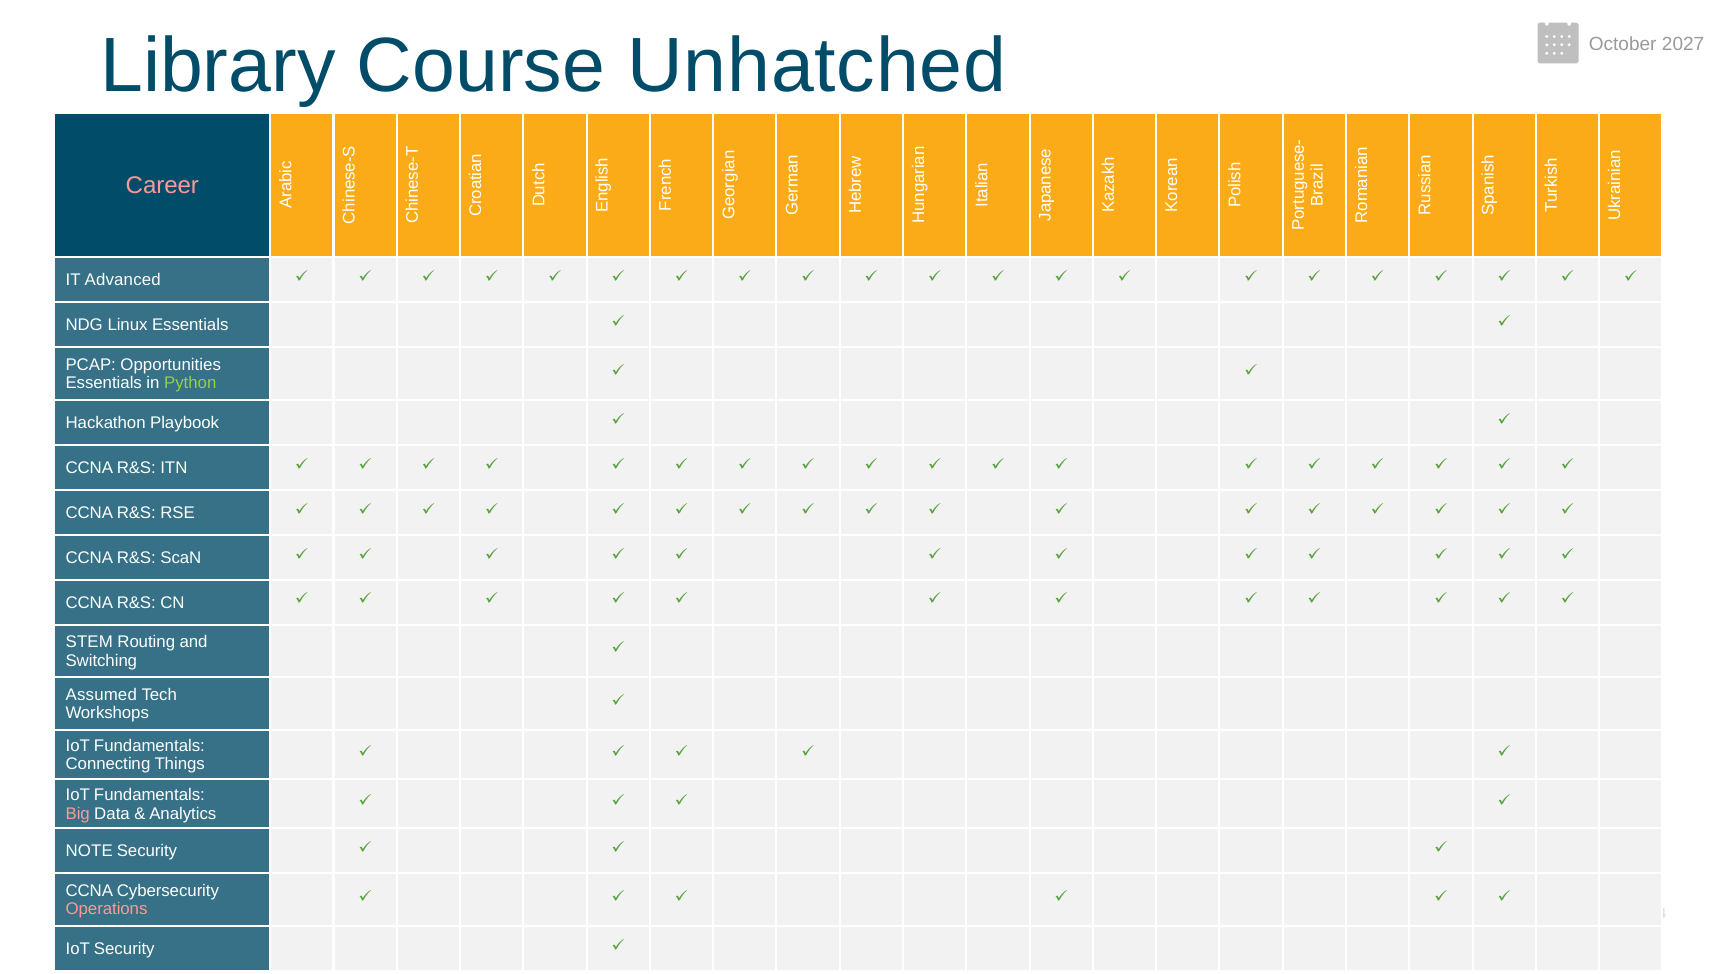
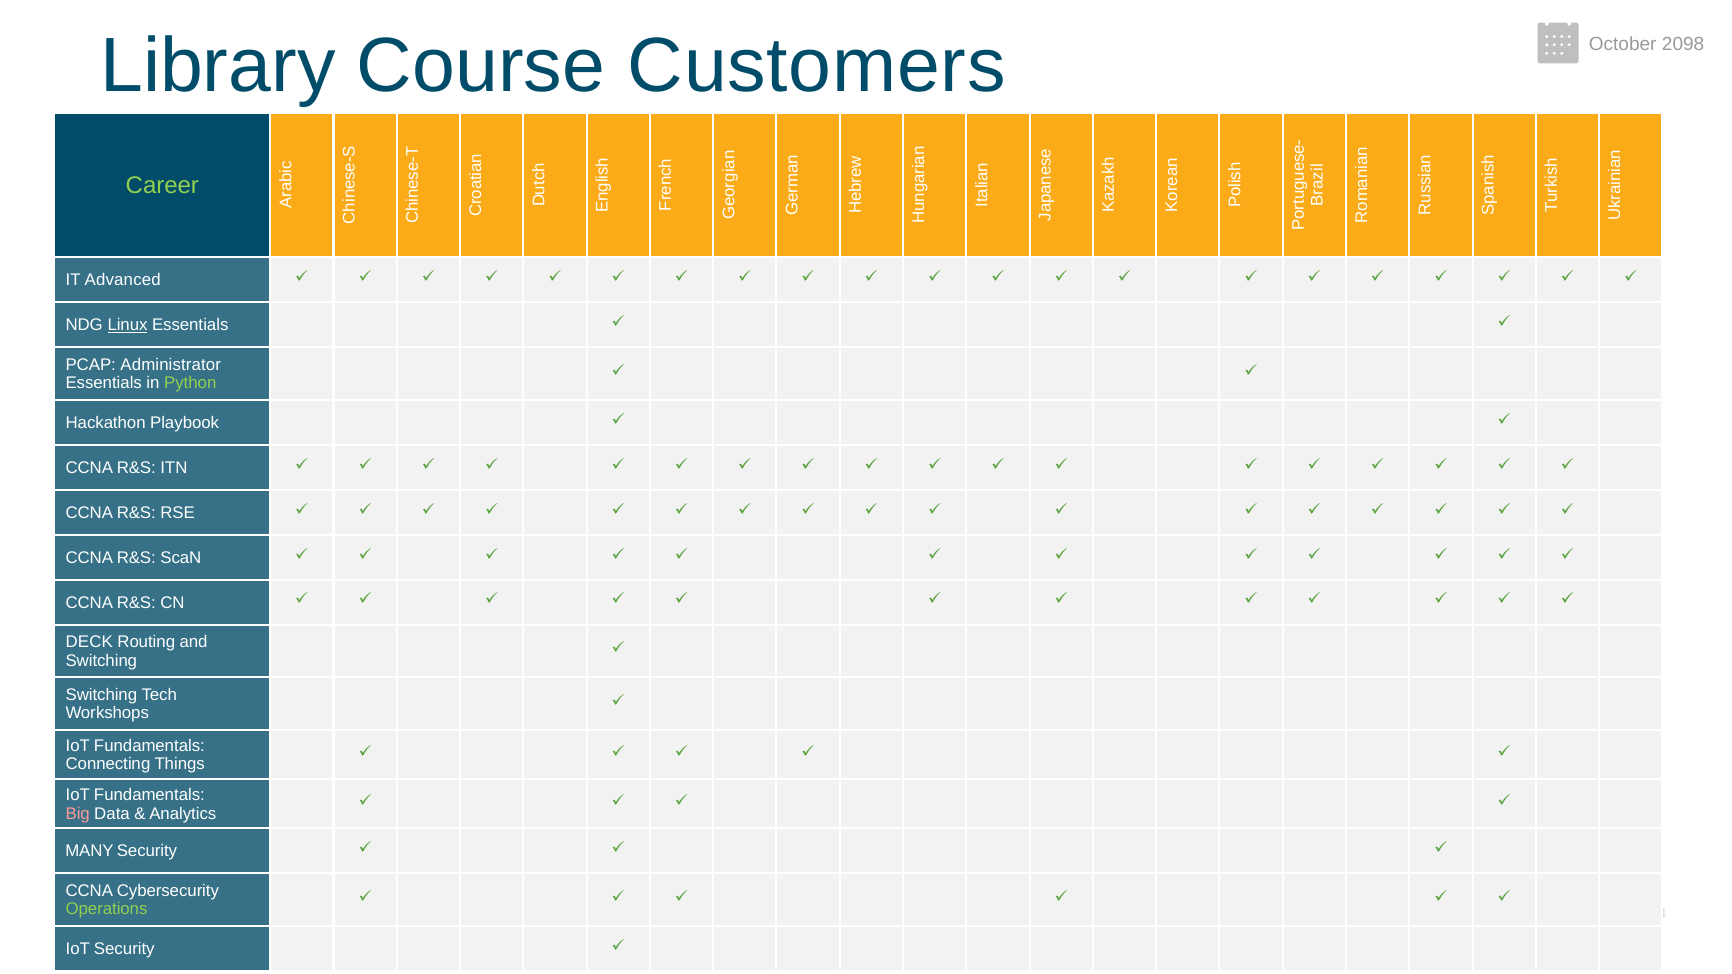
Unhatched: Unhatched -> Customers
2027: 2027 -> 2098
Career colour: pink -> light green
Linux underline: none -> present
Opportunities: Opportunities -> Administrator
STEM: STEM -> DECK
Assumed at (101, 695): Assumed -> Switching
NOTE: NOTE -> MANY
Operations colour: pink -> light green
